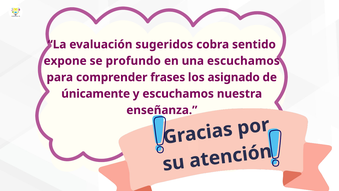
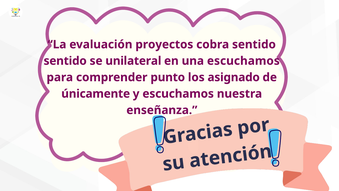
sugeridos: sugeridos -> proyectos
expone at (65, 61): expone -> sentido
profundo: profundo -> unilateral
frases: frases -> punto
